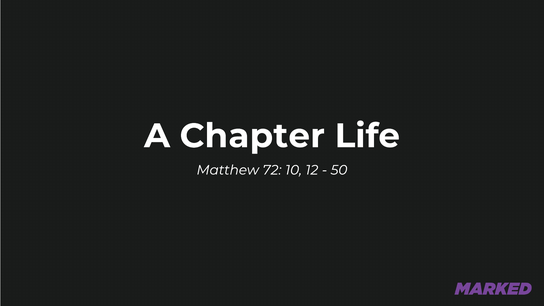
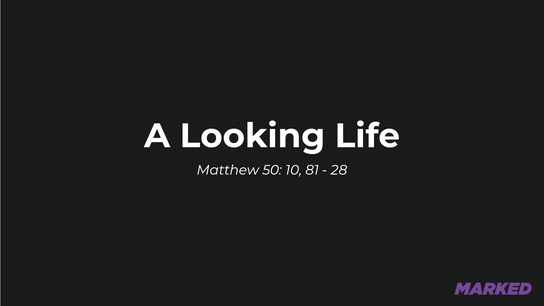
Chapter: Chapter -> Looking
72: 72 -> 50
12: 12 -> 81
50: 50 -> 28
